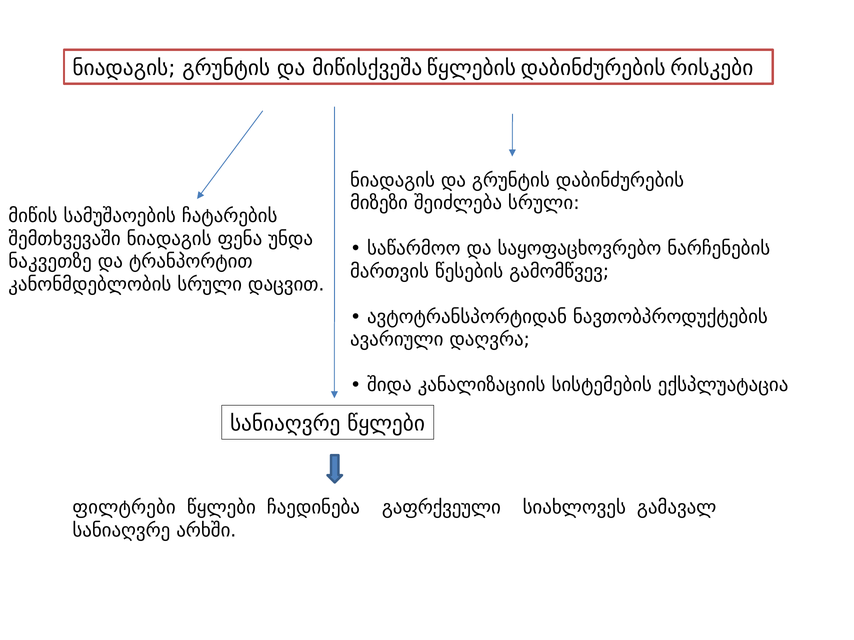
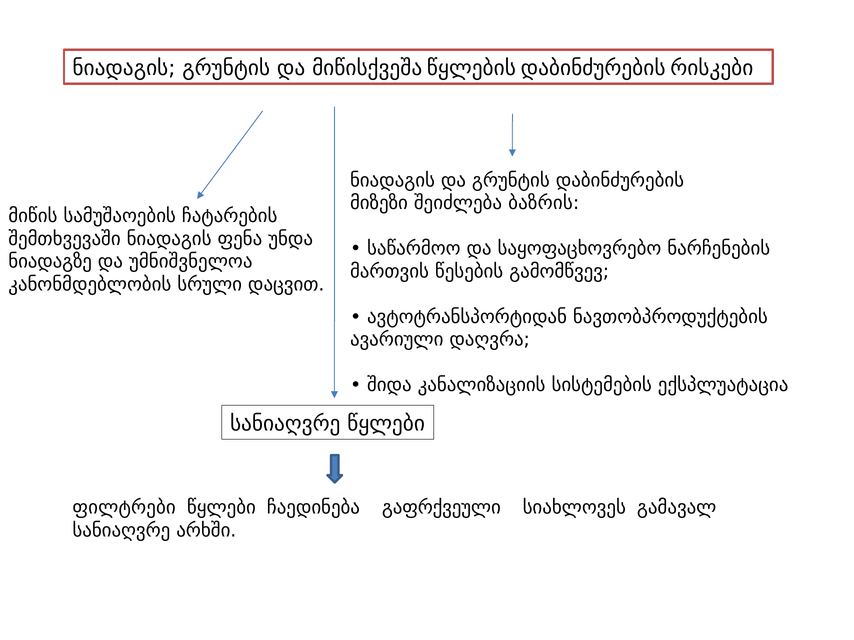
შეიძლება სრული: სრული -> ბაზრის
ნაკვეთზე: ნაკვეთზე -> ნიადაგზე
ტრანპორტით: ტრანპორტით -> უმნიშვნელოა
